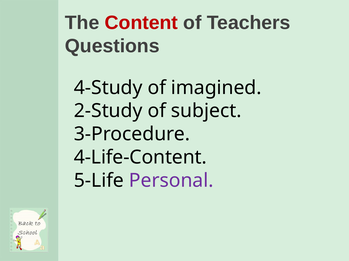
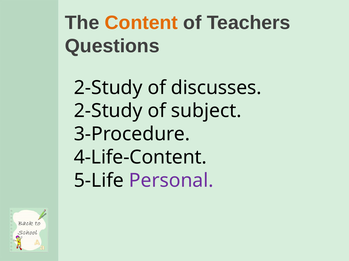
Content colour: red -> orange
4-Study at (108, 88): 4-Study -> 2-Study
imagined: imagined -> discusses
